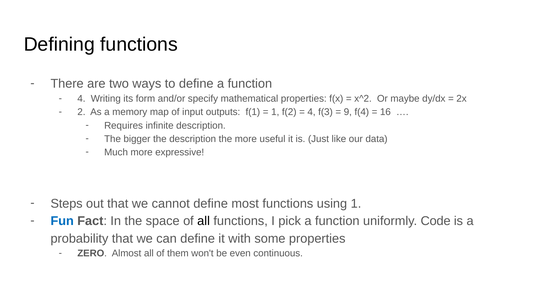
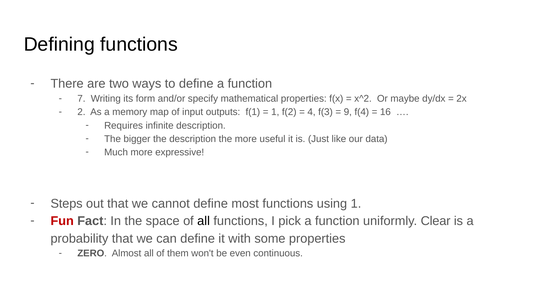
4 at (81, 99): 4 -> 7
Fun colour: blue -> red
Code: Code -> Clear
